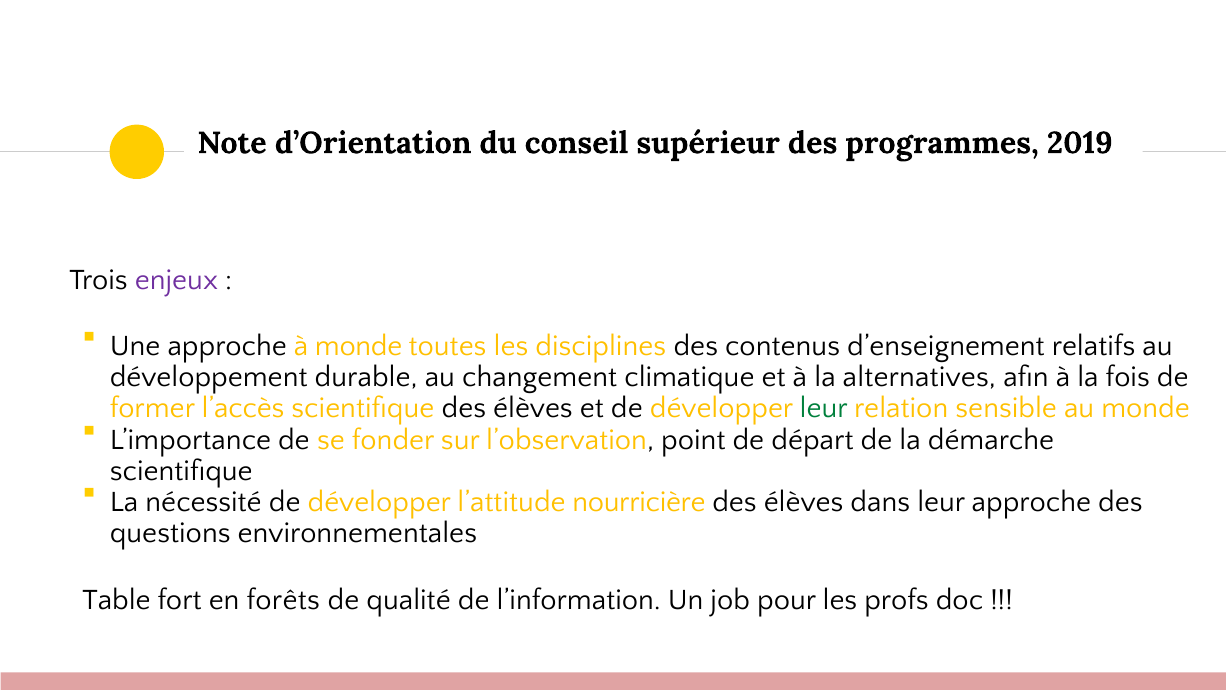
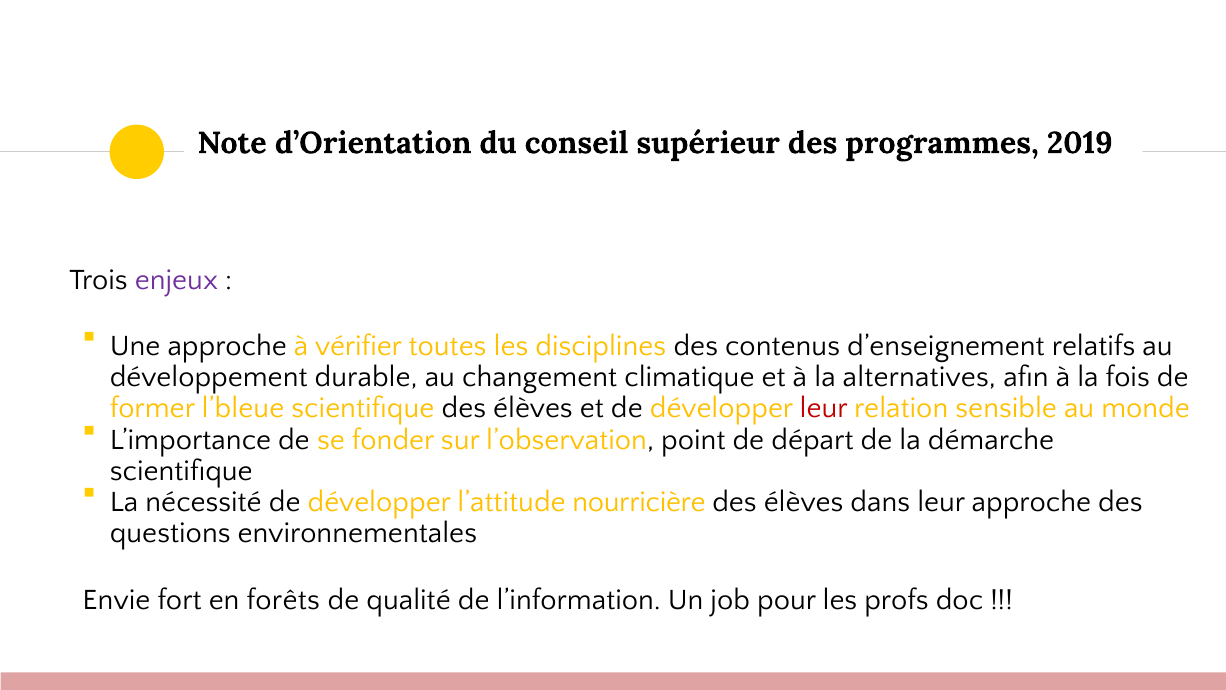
à monde: monde -> vérifier
l’accès: l’accès -> l’bleue
leur at (824, 408) colour: green -> red
Table: Table -> Envie
